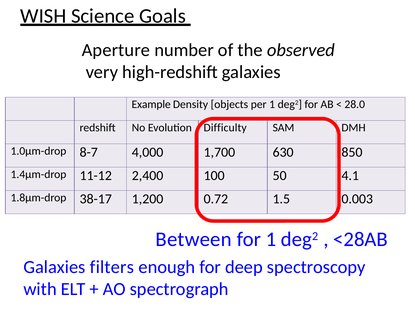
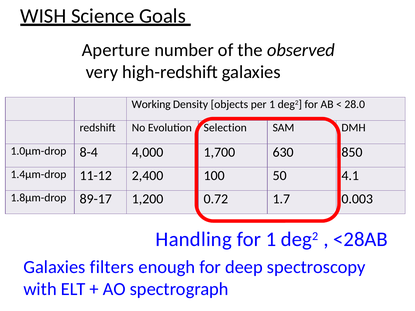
Example: Example -> Working
Difficulty: Difficulty -> Selection
8-7: 8-7 -> 8-4
38-17: 38-17 -> 89-17
1.5: 1.5 -> 1.7
Between: Between -> Handling
